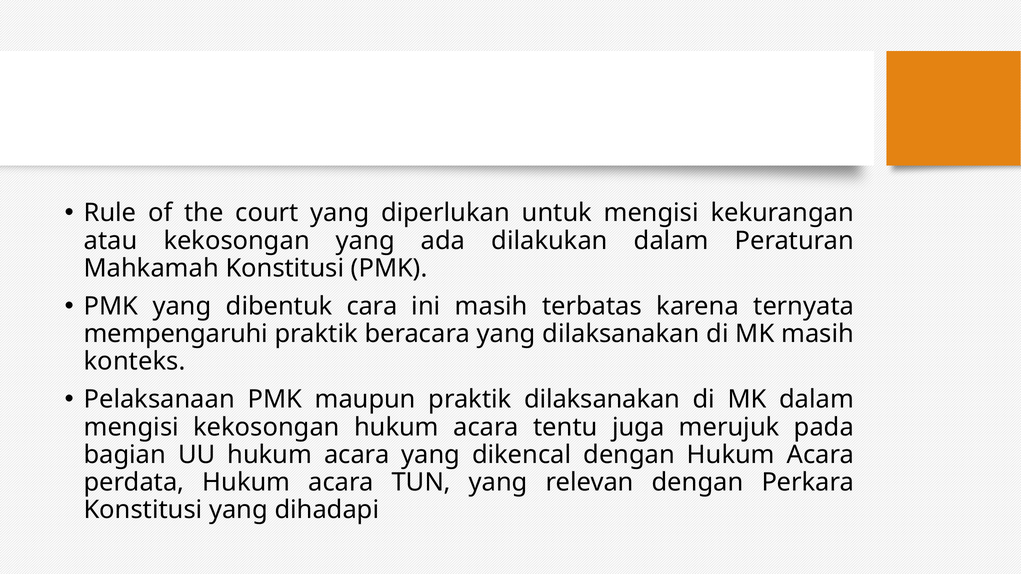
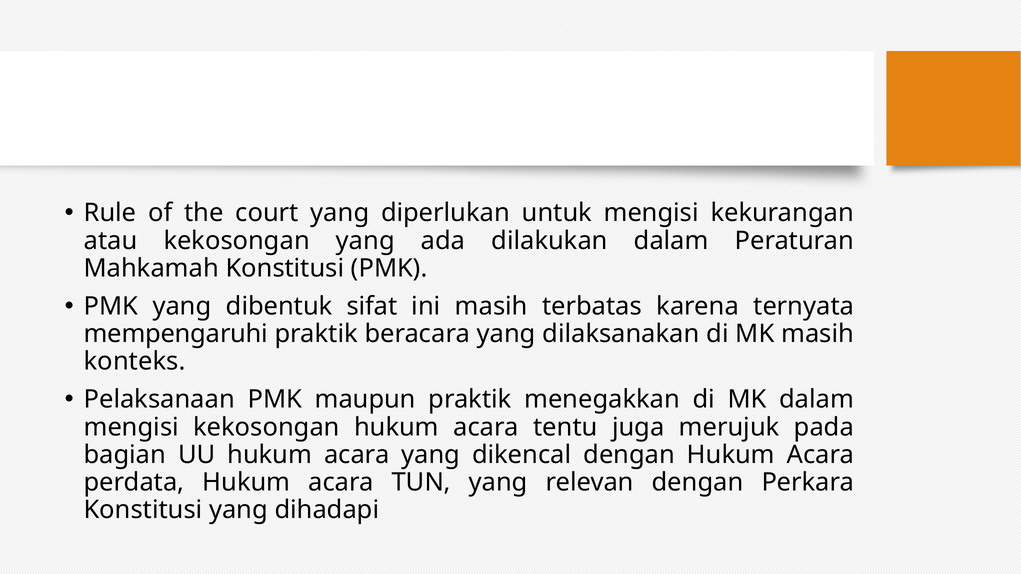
cara: cara -> sifat
praktik dilaksanakan: dilaksanakan -> menegakkan
